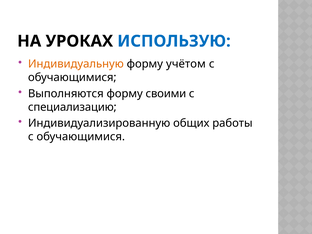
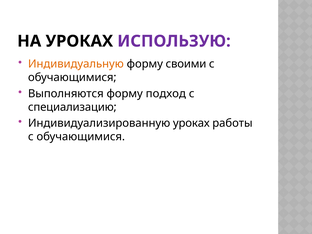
ИСПОЛЬЗУЮ colour: blue -> purple
учётом: учётом -> своими
своими: своими -> подход
Индивидуализированную общих: общих -> уроках
